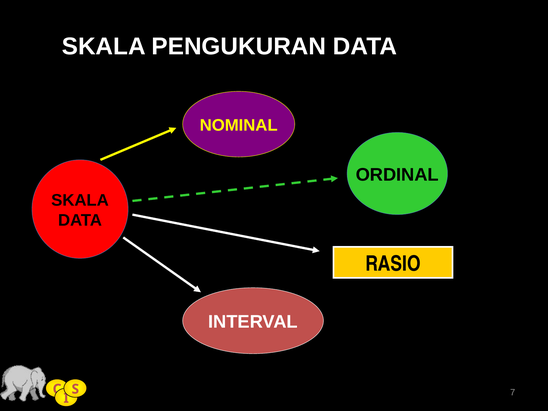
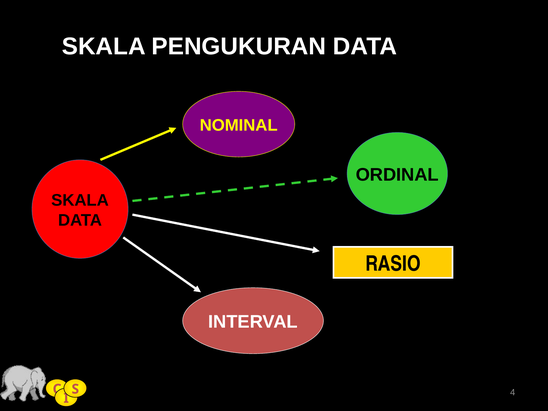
7: 7 -> 4
